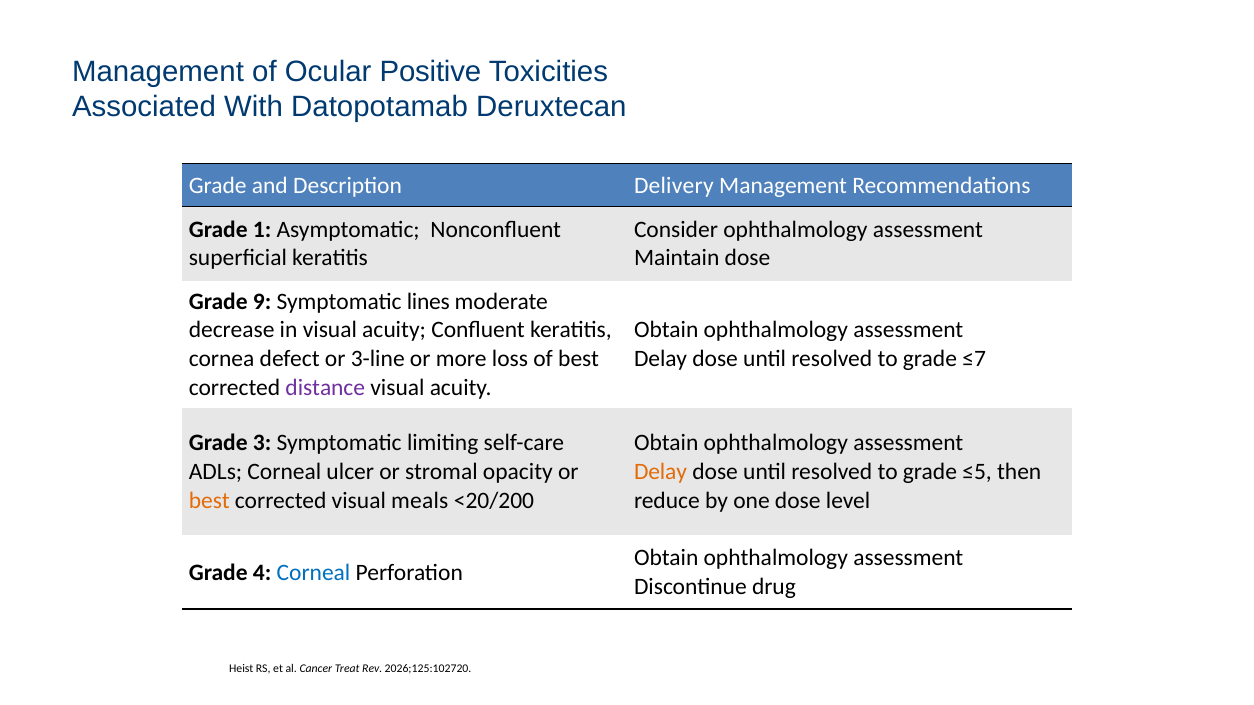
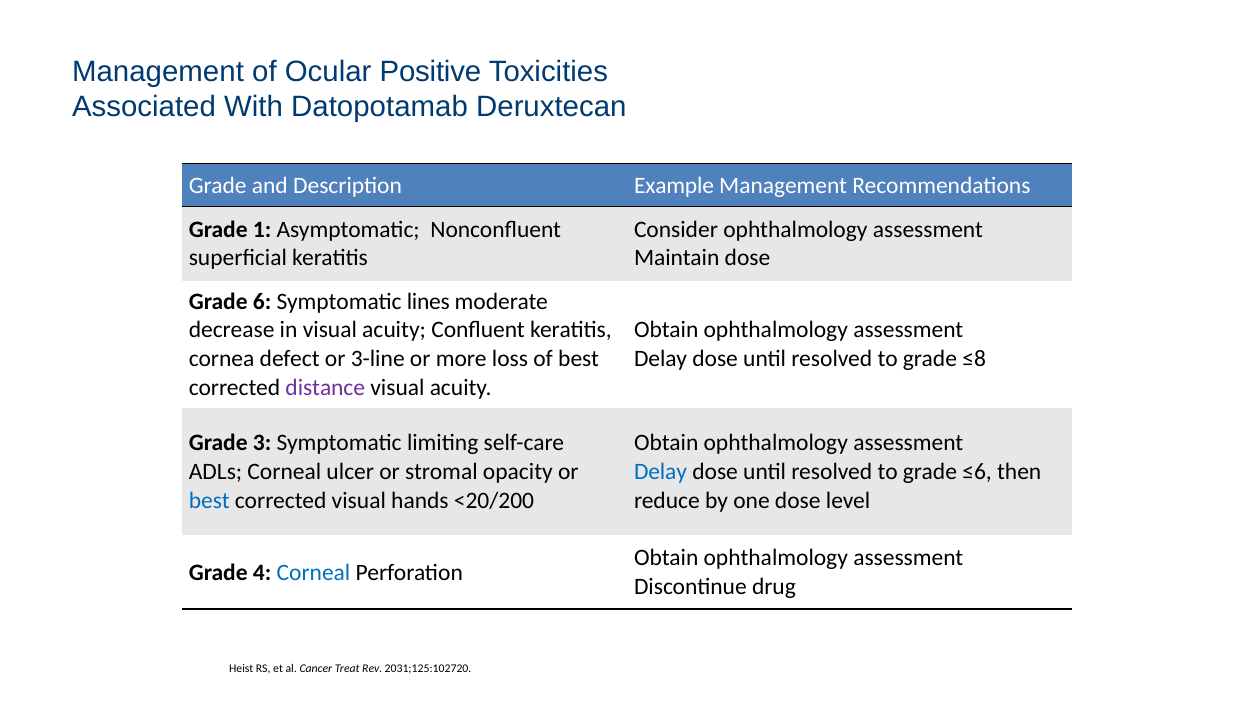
Delivery: Delivery -> Example
9: 9 -> 6
≤7: ≤7 -> ≤8
Delay at (661, 472) colour: orange -> blue
≤5: ≤5 -> ≤6
best at (209, 501) colour: orange -> blue
meals: meals -> hands
2026;125:102720: 2026;125:102720 -> 2031;125:102720
